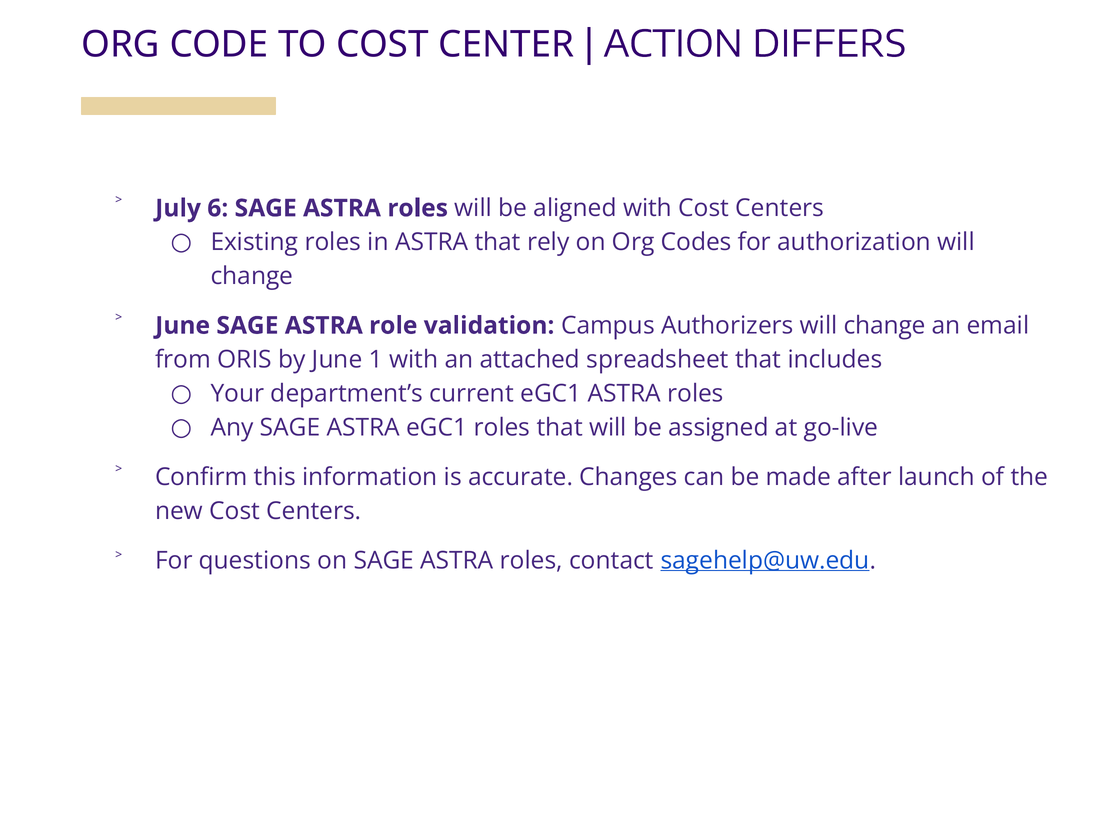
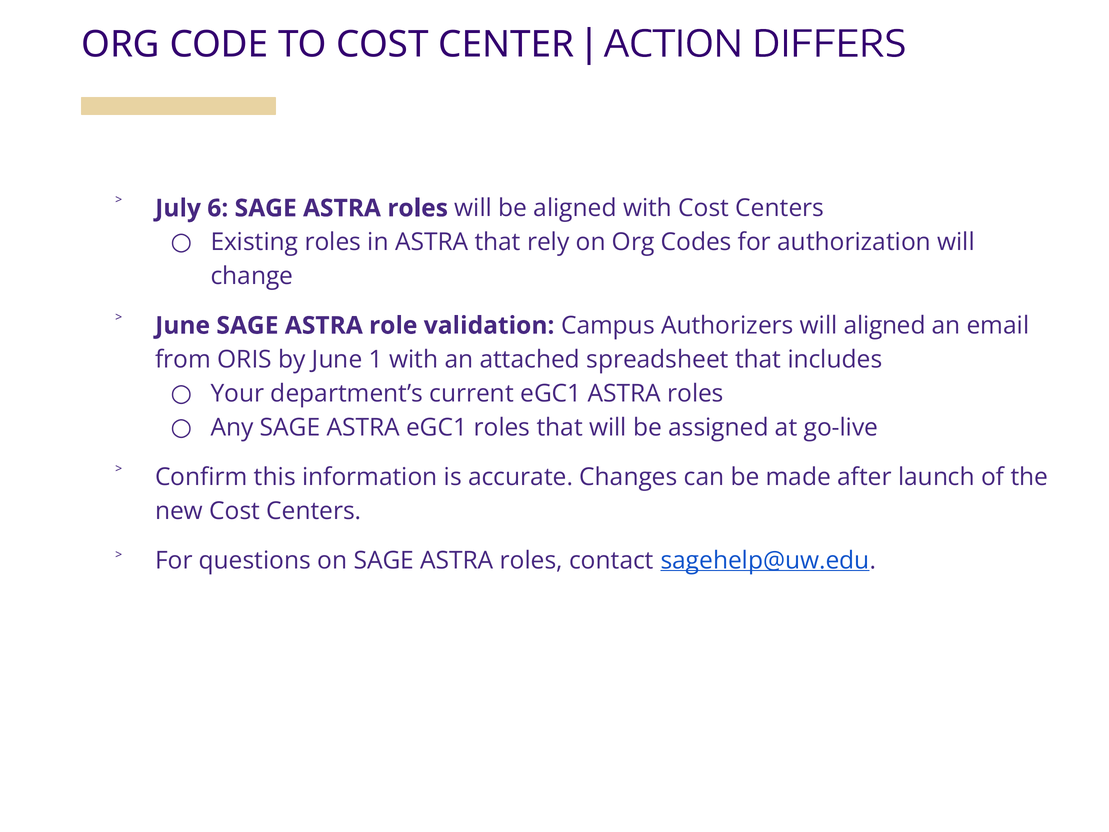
Authorizers will change: change -> aligned
